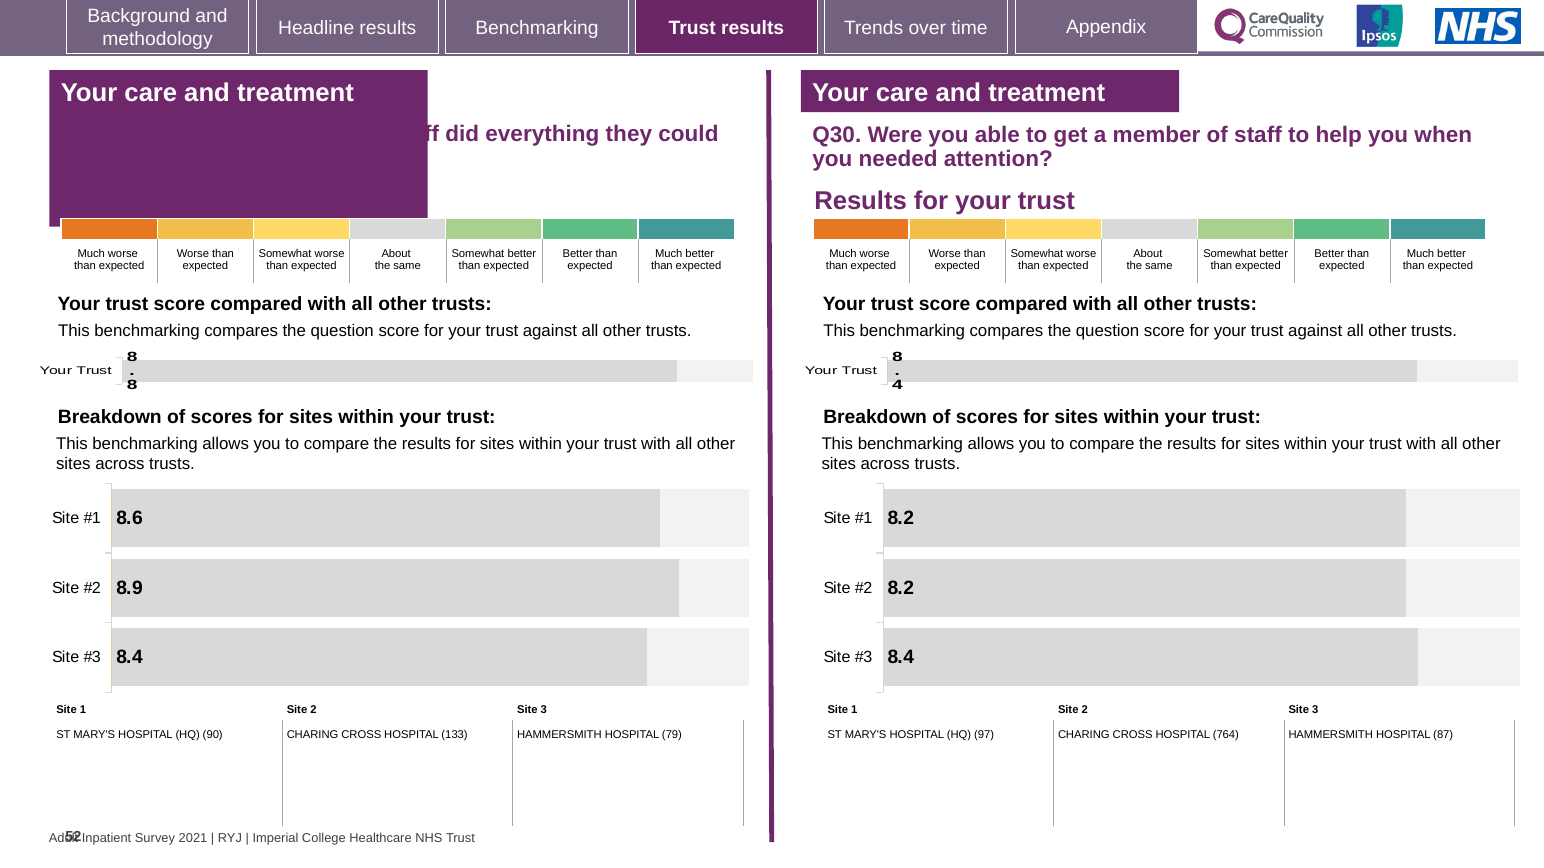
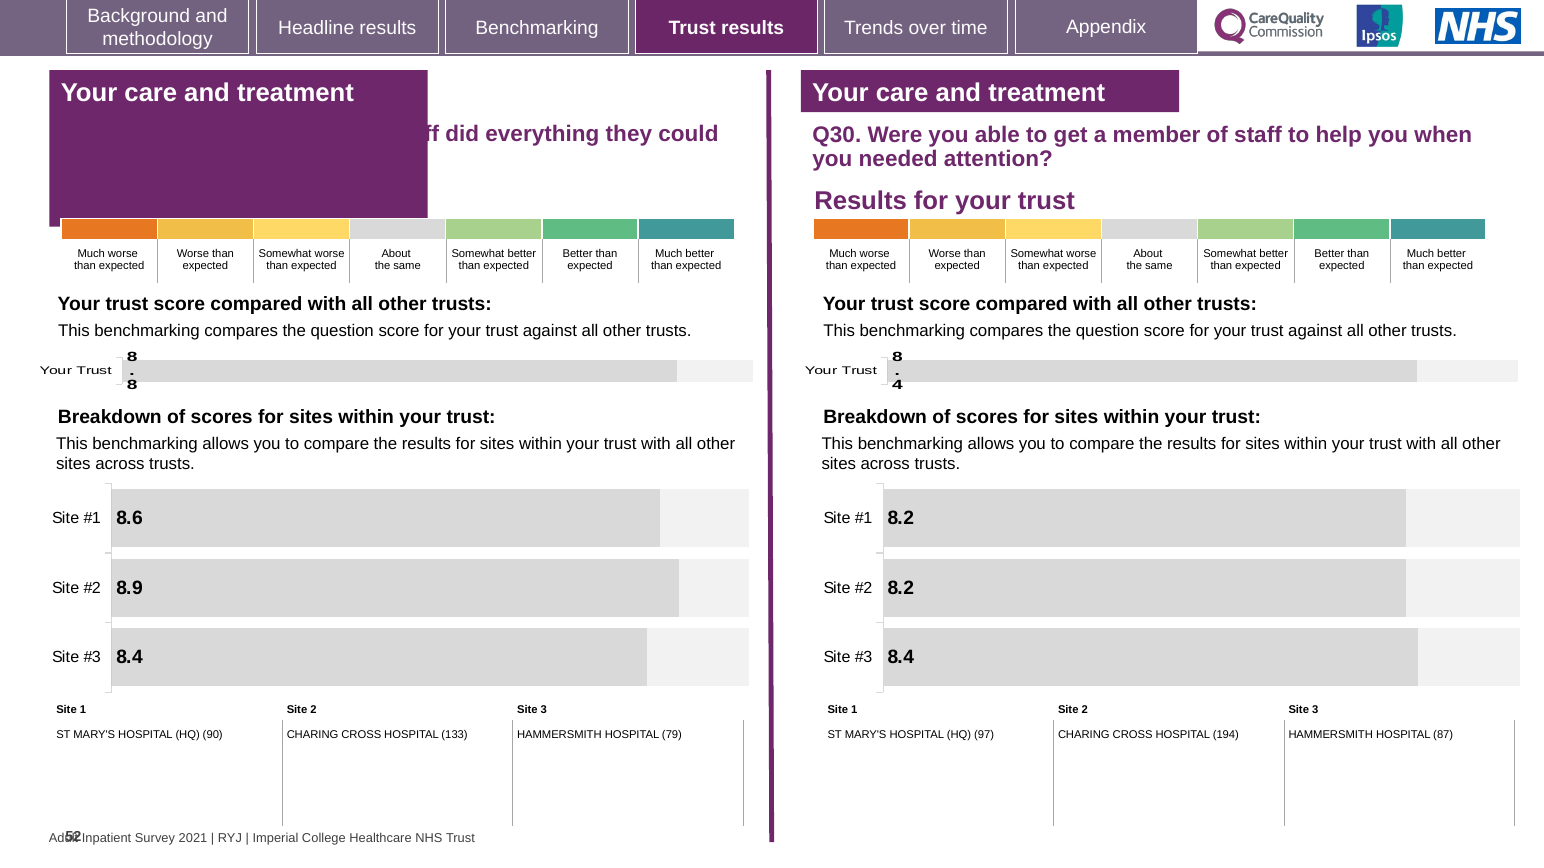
764: 764 -> 194
